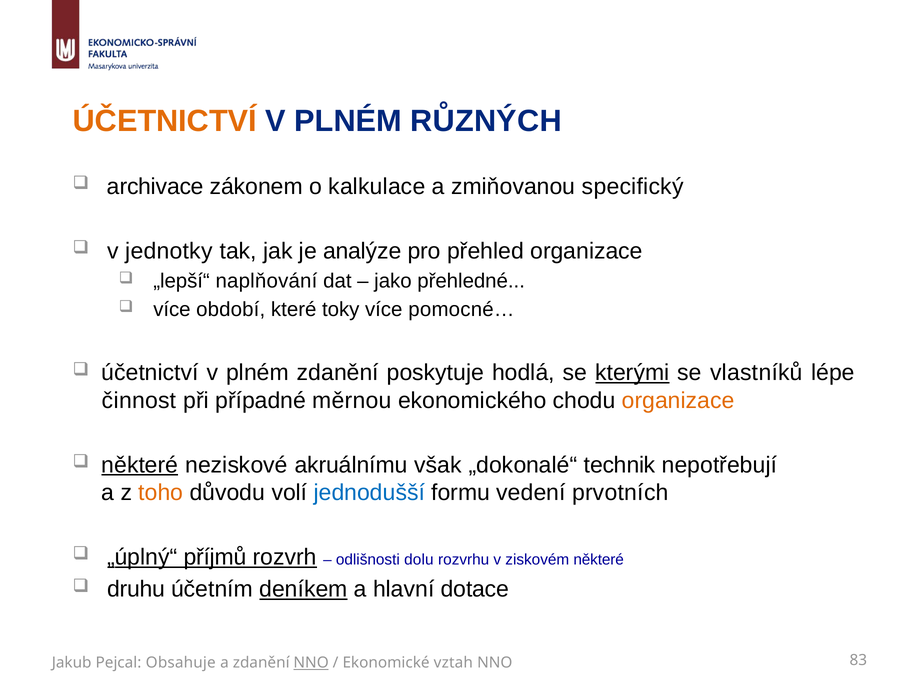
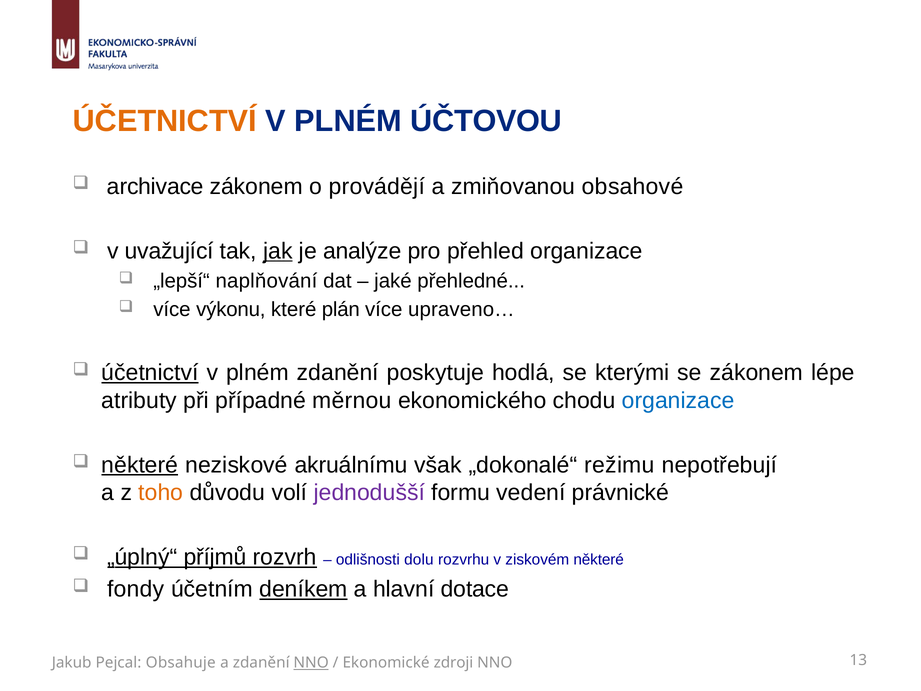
RŮZNÝCH: RŮZNÝCH -> ÚČTOVOU
kalkulace: kalkulace -> provádějí
specifický: specifický -> obsahové
jednotky: jednotky -> uvažující
jak underline: none -> present
jako: jako -> jaké
období: období -> výkonu
toky: toky -> plán
pomocné…: pomocné… -> upraveno…
účetnictví at (150, 373) underline: none -> present
kterými underline: present -> none
se vlastníků: vlastníků -> zákonem
činnost: činnost -> atributy
organizace at (678, 400) colour: orange -> blue
technik: technik -> režimu
jednodušší colour: blue -> purple
prvotních: prvotních -> právnické
druhu: druhu -> fondy
vztah: vztah -> zdroji
83: 83 -> 13
